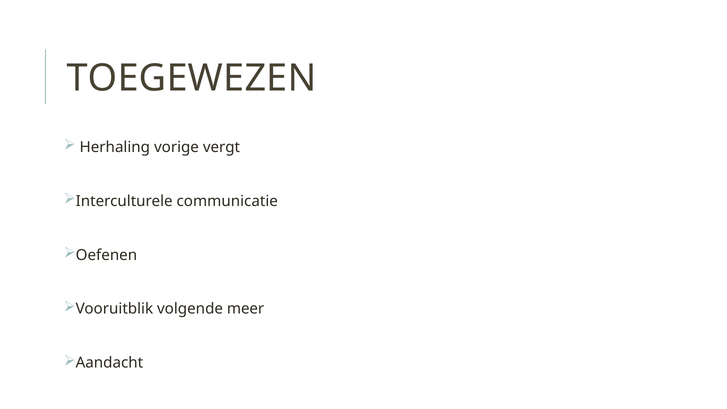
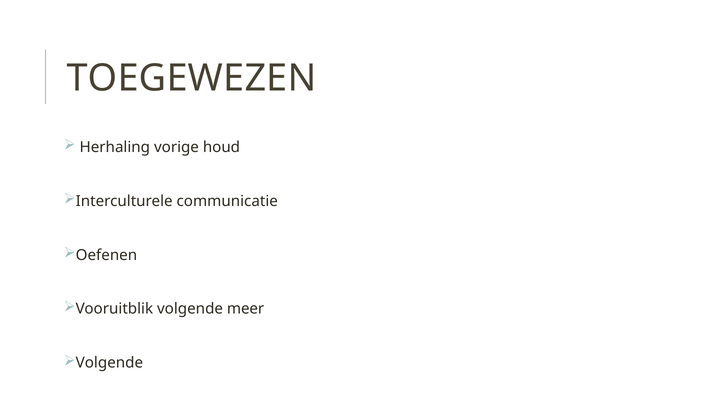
vergt: vergt -> houd
Aandacht at (109, 363): Aandacht -> Volgende
